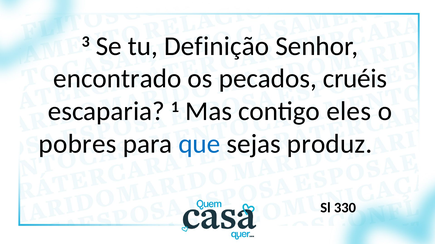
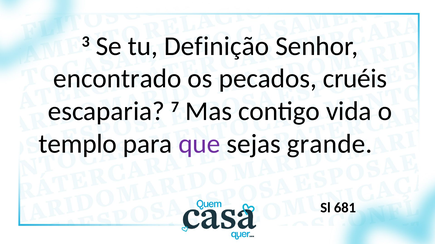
1: 1 -> 7
eles: eles -> vida
pobres: pobres -> templo
que colour: blue -> purple
produz: produz -> grande
330: 330 -> 681
